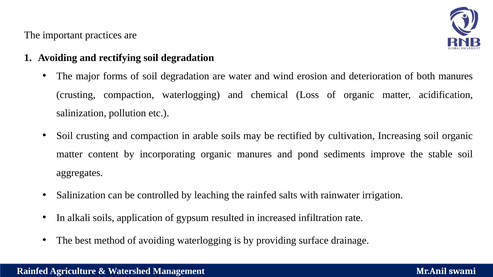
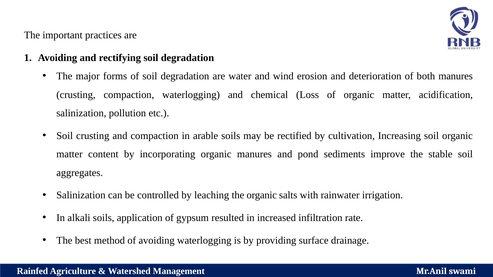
the rainfed: rainfed -> organic
